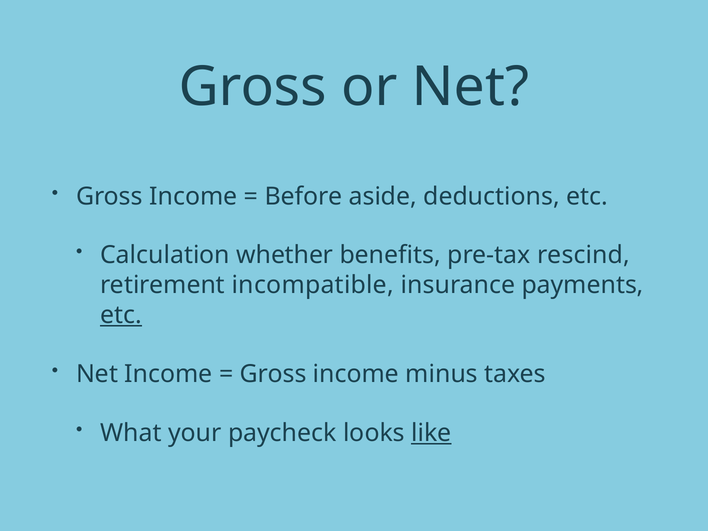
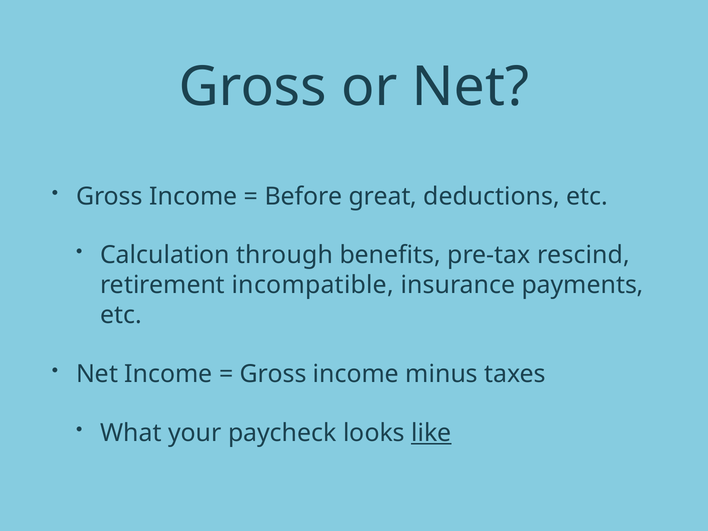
aside: aside -> great
whether: whether -> through
etc at (121, 315) underline: present -> none
